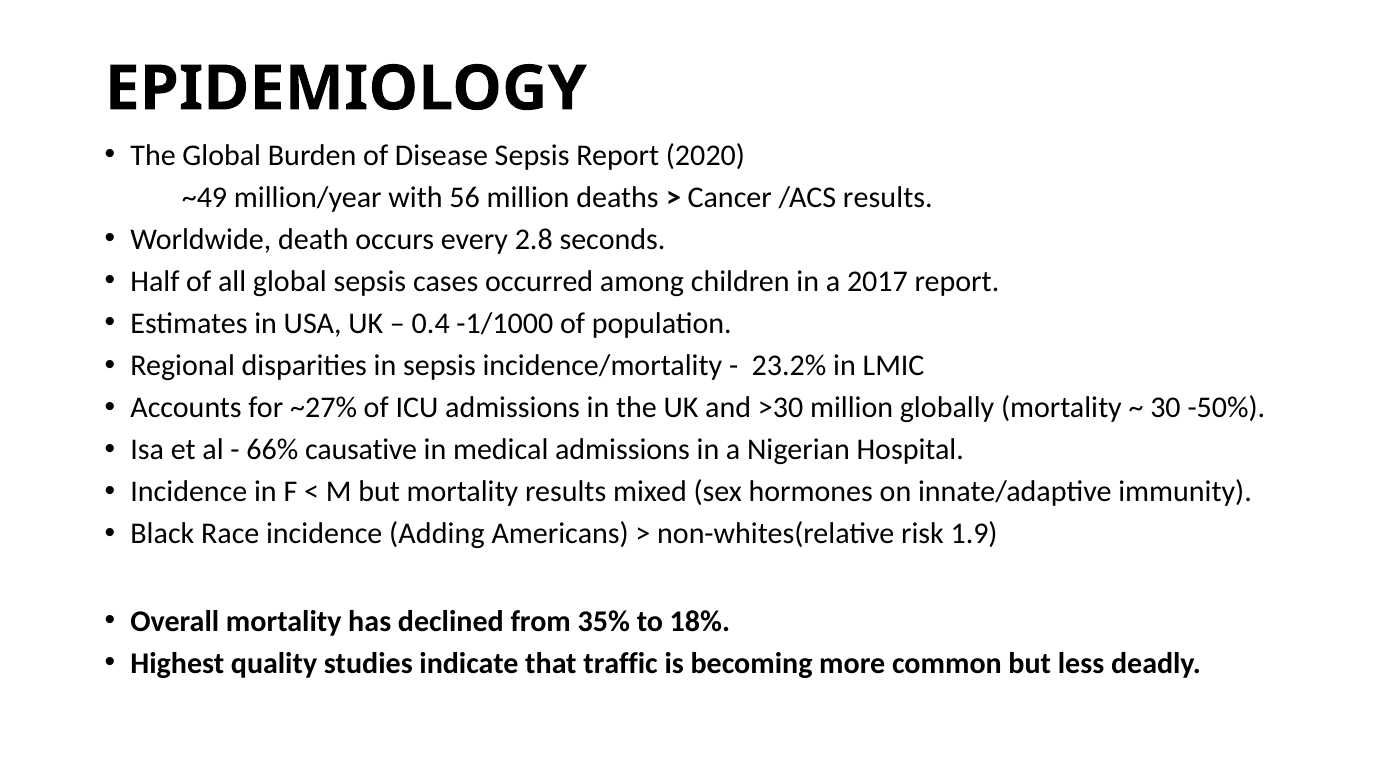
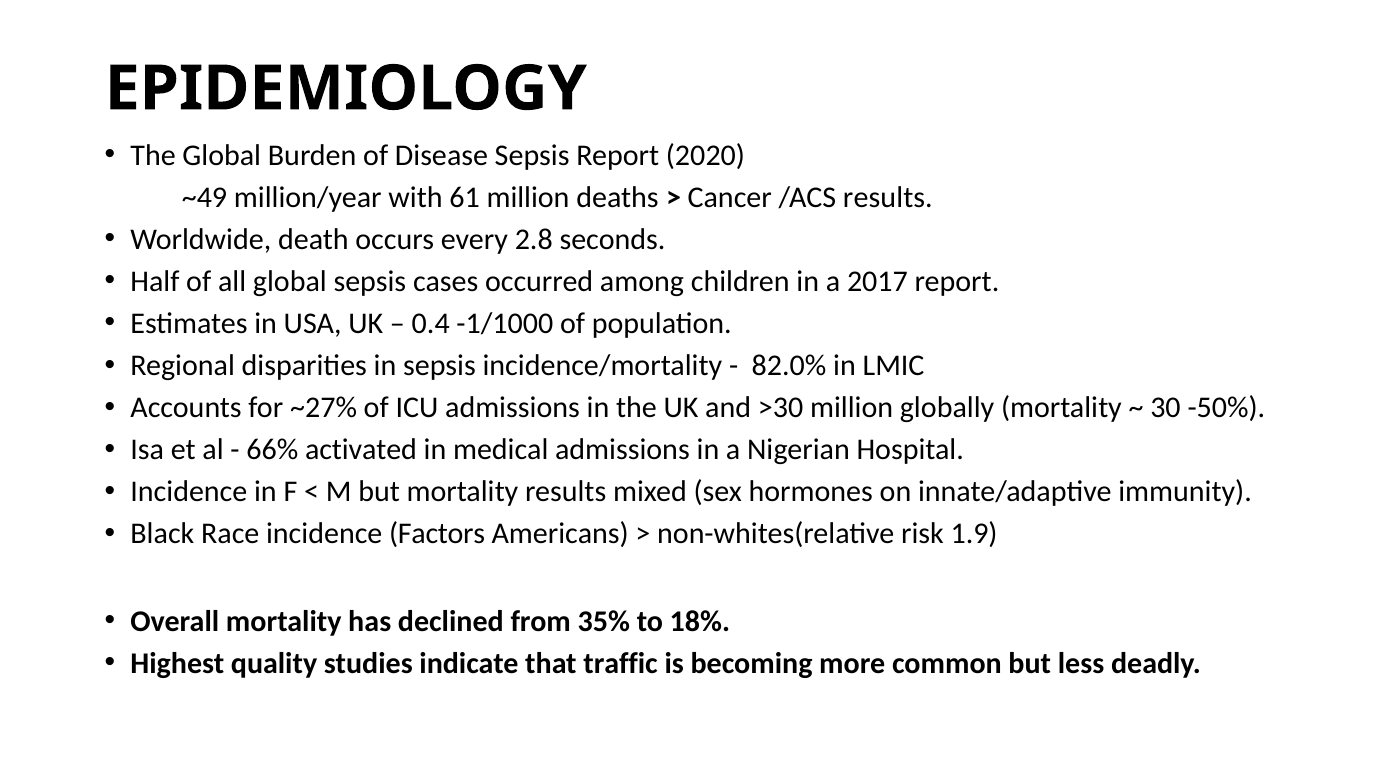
56: 56 -> 61
23.2%: 23.2% -> 82.0%
causative: causative -> activated
Adding: Adding -> Factors
